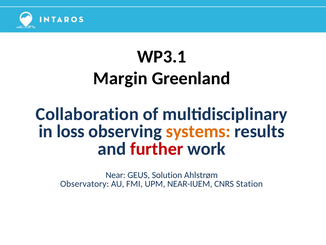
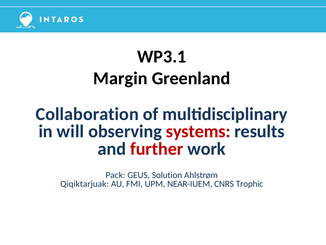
loss: loss -> will
systems colour: orange -> red
Near: Near -> Pack
Observatory: Observatory -> Qiqiktarjuak
Station: Station -> Trophic
